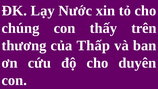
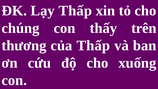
Lạy Nước: Nước -> Thấp
duyên: duyên -> xuống
